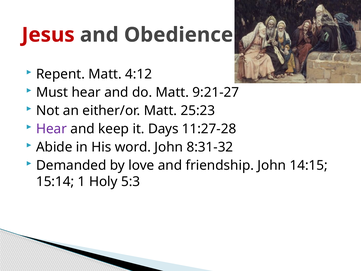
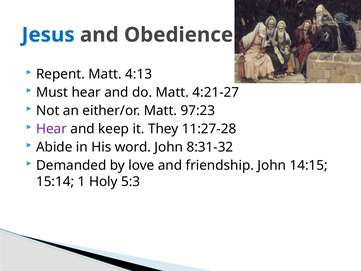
Jesus colour: red -> blue
4:12: 4:12 -> 4:13
9:21-27: 9:21-27 -> 4:21-27
25:23: 25:23 -> 97:23
Days: Days -> They
